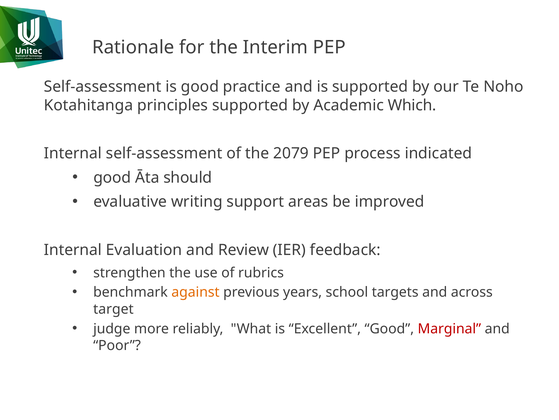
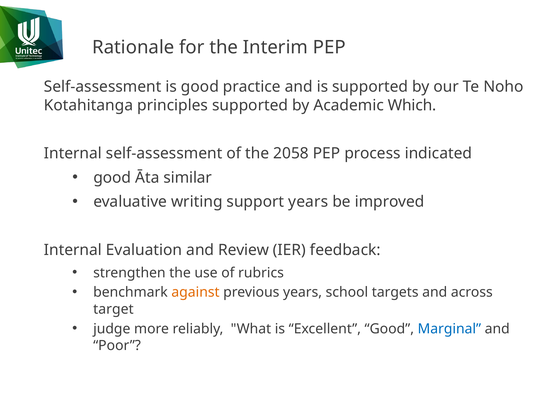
2079: 2079 -> 2058
should: should -> similar
support areas: areas -> years
Marginal colour: red -> blue
